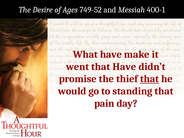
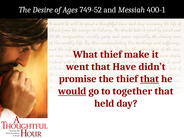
What have: have -> thief
would underline: none -> present
standing: standing -> together
pain: pain -> held
